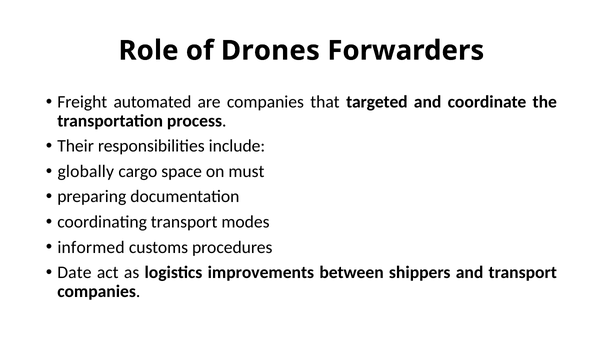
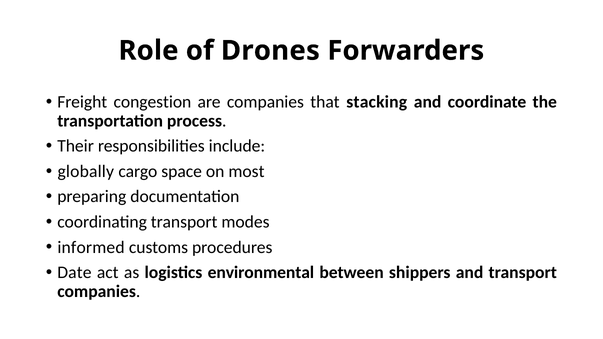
automated: automated -> congestion
targeted: targeted -> stacking
must: must -> most
improvements: improvements -> environmental
